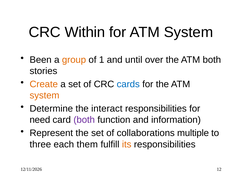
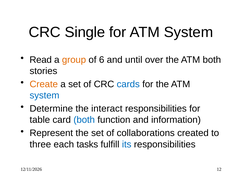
Within: Within -> Single
Been: Been -> Read
1: 1 -> 6
system at (45, 96) colour: orange -> blue
need: need -> table
both at (84, 120) colour: purple -> blue
multiple: multiple -> created
them: them -> tasks
its colour: orange -> blue
